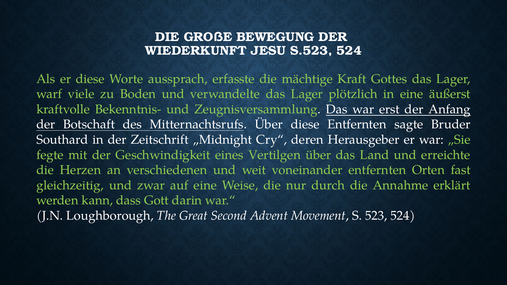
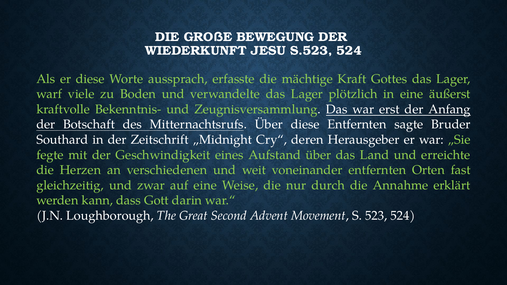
Vertilgen: Vertilgen -> Aufstand
